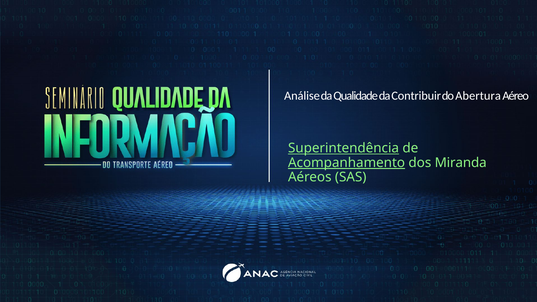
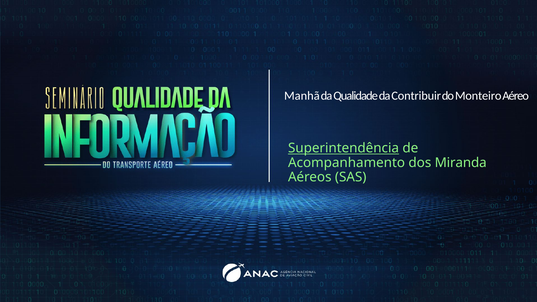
Análise: Análise -> Manhã
Abertura: Abertura -> Monteiro
Acompanhamento underline: present -> none
